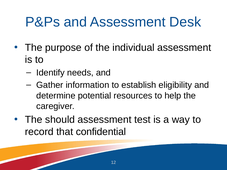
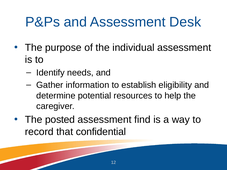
should: should -> posted
test: test -> find
